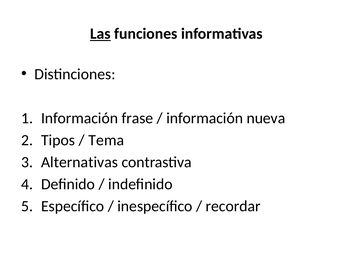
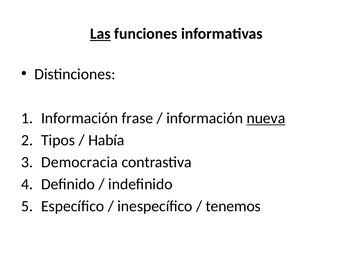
nueva underline: none -> present
Tema: Tema -> Había
Alternativas: Alternativas -> Democracia
recordar: recordar -> tenemos
